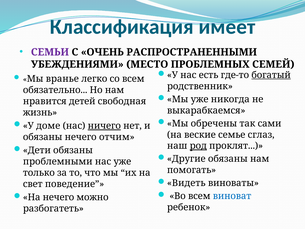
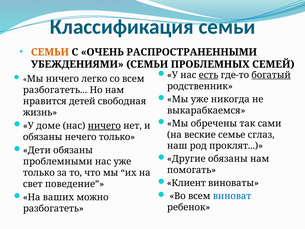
Классификация имеет: имеет -> семьи
СЕМЬИ at (50, 52) colour: purple -> orange
УБЕЖДЕНИЯМИ МЕСТО: МЕСТО -> СЕМЬИ
есть underline: none -> present
Мы вранье: вранье -> ничего
обязательно at (55, 90): обязательно -> разбогатеть
нечего отчим: отчим -> только
род underline: present -> none
Видеть: Видеть -> Клиент
На нечего: нечего -> ваших
